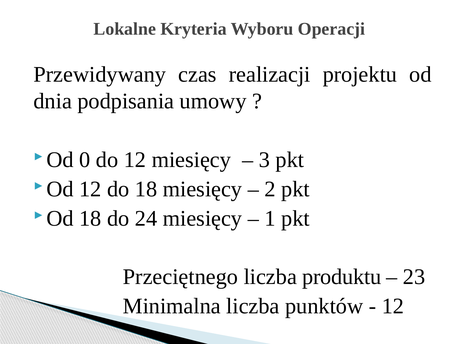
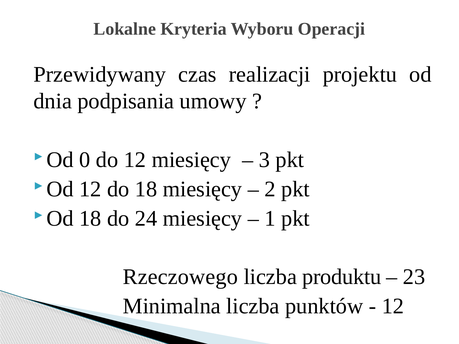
Przeciętnego: Przeciętnego -> Rzeczowego
